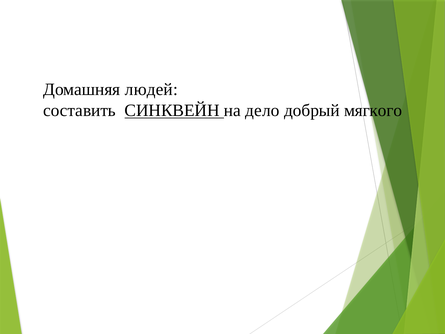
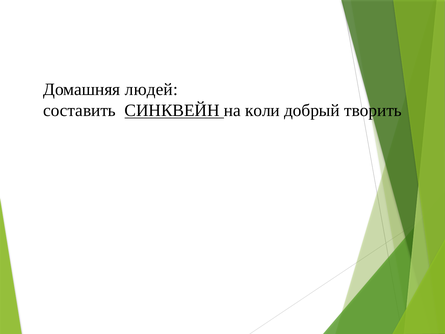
дело: дело -> коли
мягкого: мягкого -> творить
